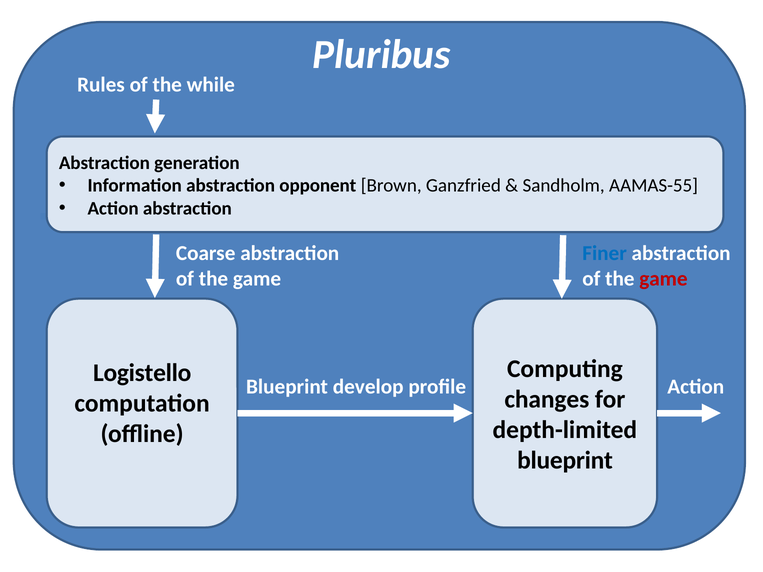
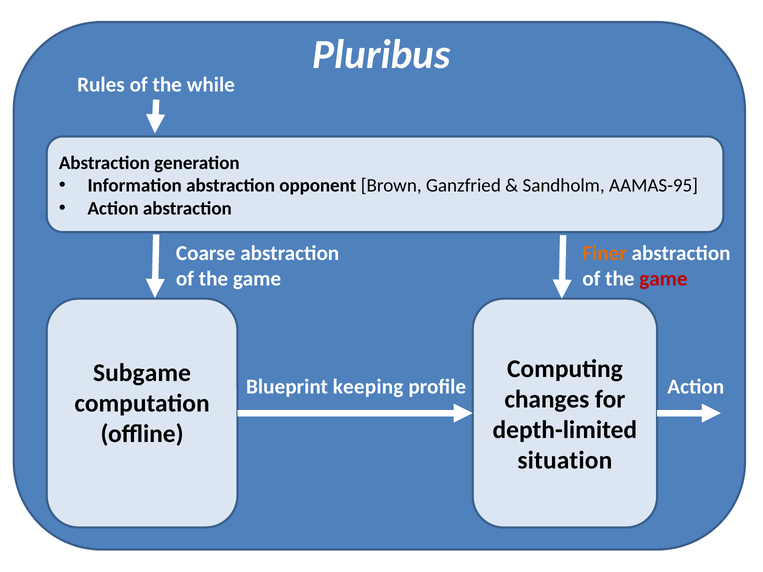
AAMAS-55: AAMAS-55 -> AAMAS-95
Finer colour: blue -> orange
Logistello: Logistello -> Subgame
develop: develop -> keeping
blueprint at (565, 461): blueprint -> situation
